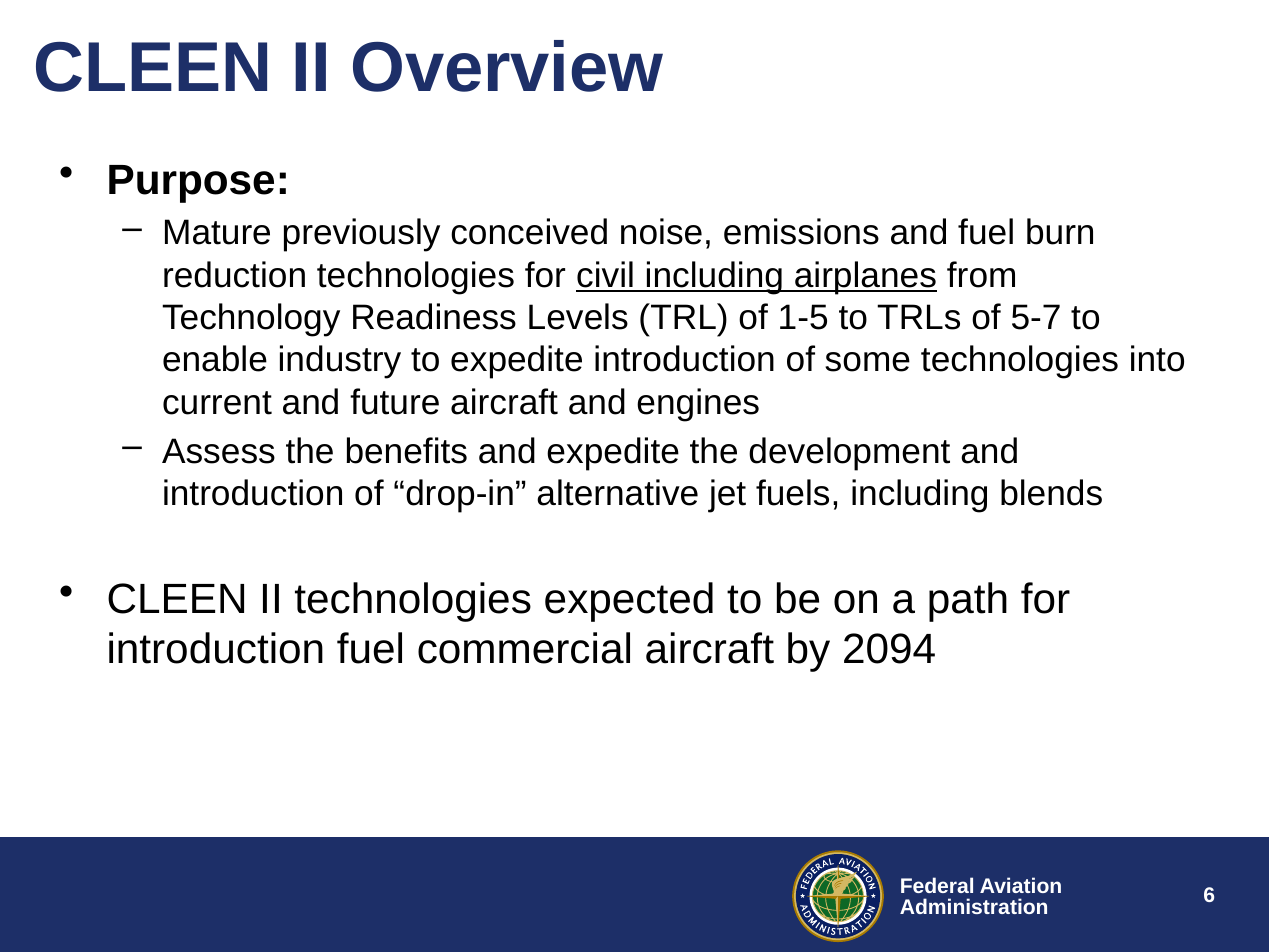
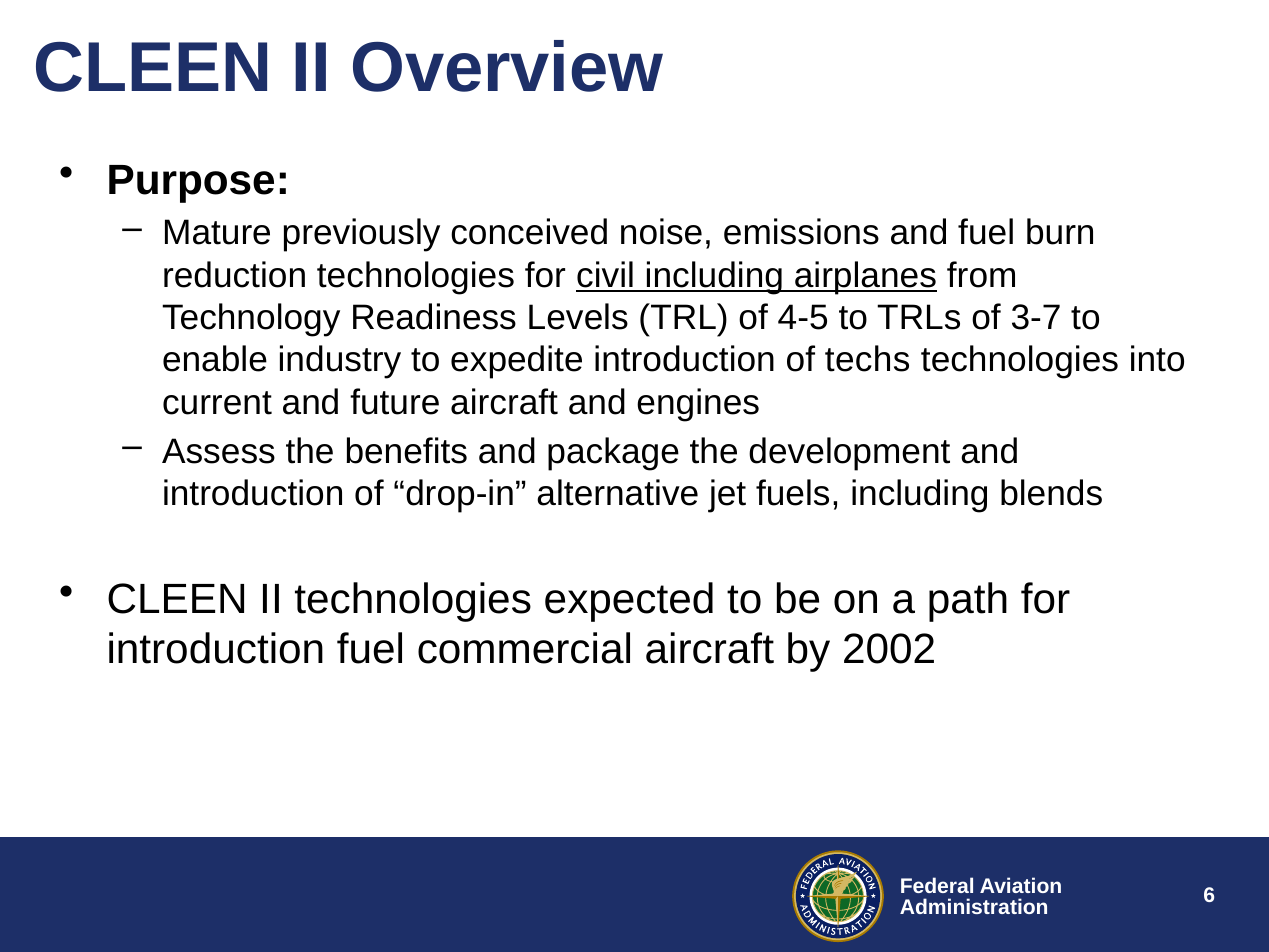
1-5: 1-5 -> 4-5
5-7: 5-7 -> 3-7
some: some -> techs
and expedite: expedite -> package
2094: 2094 -> 2002
